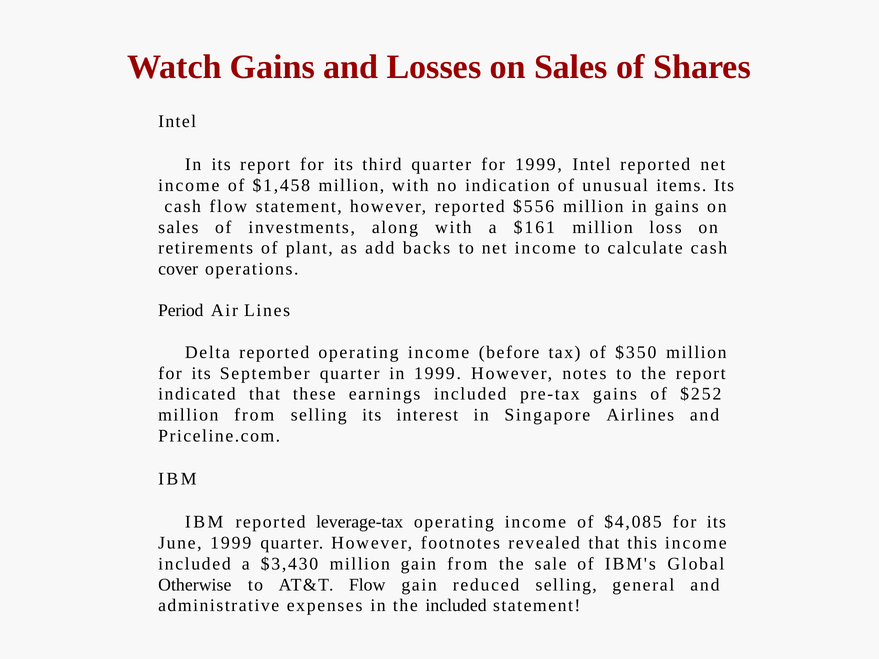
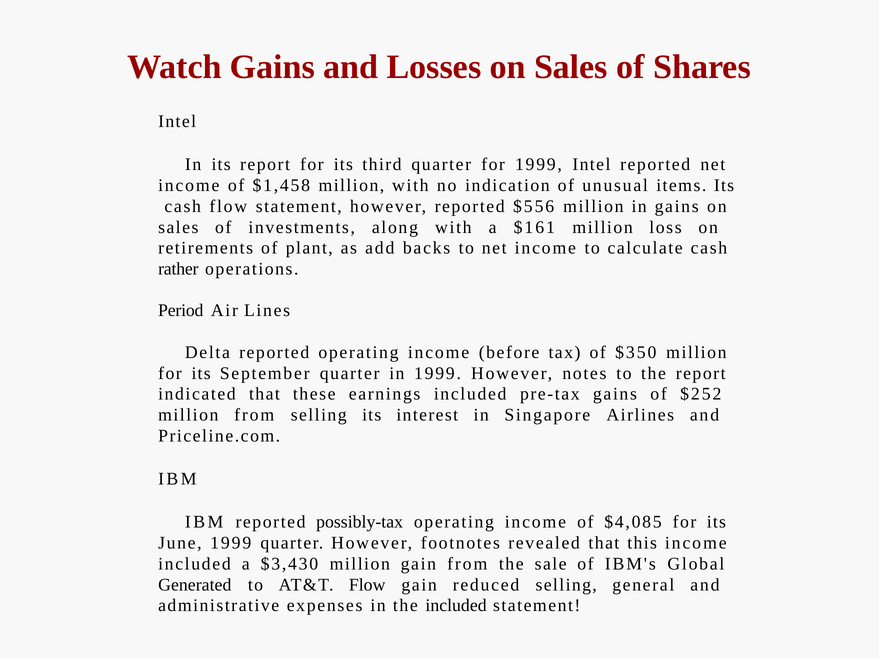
cover: cover -> rather
leverage-tax: leverage-tax -> possibly-tax
Otherwise: Otherwise -> Generated
